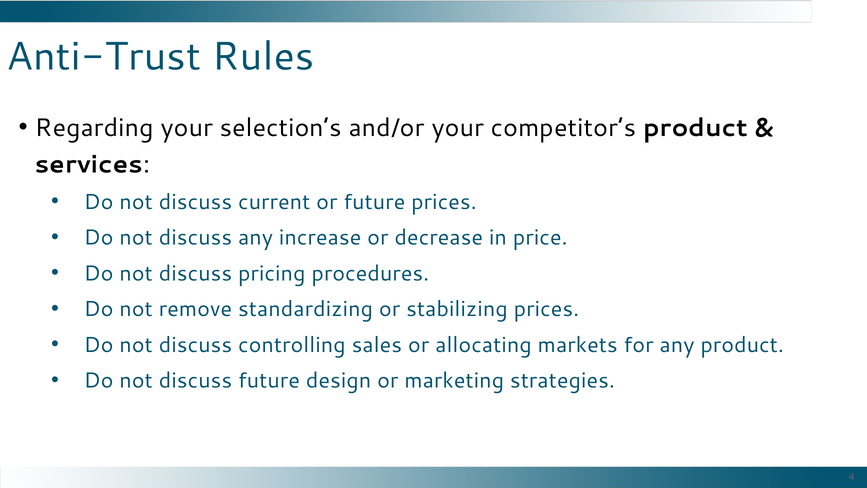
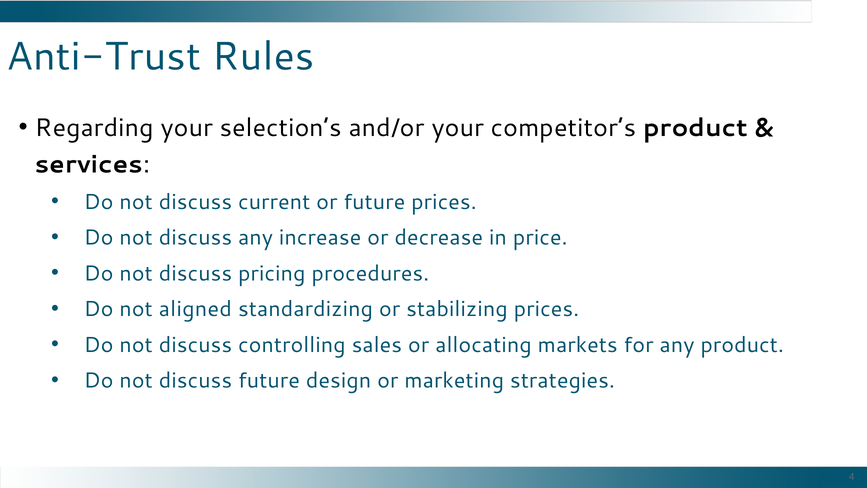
remove: remove -> aligned
